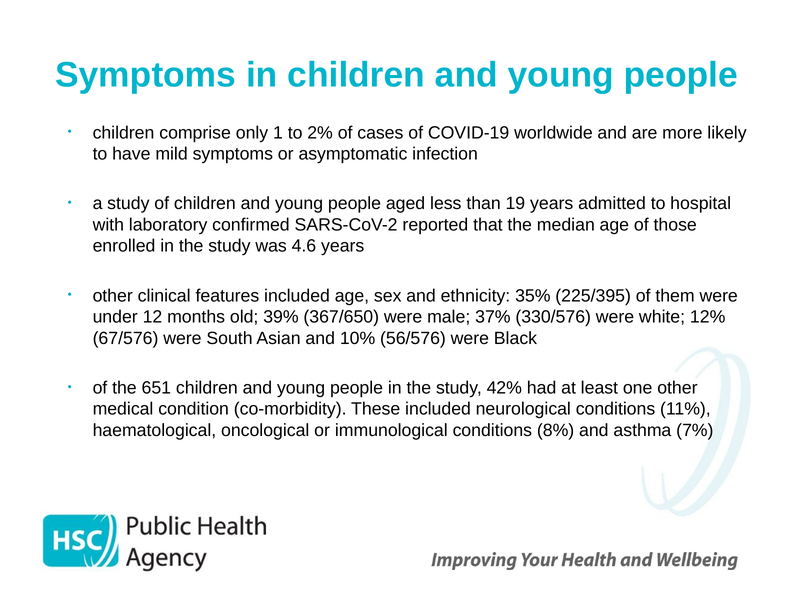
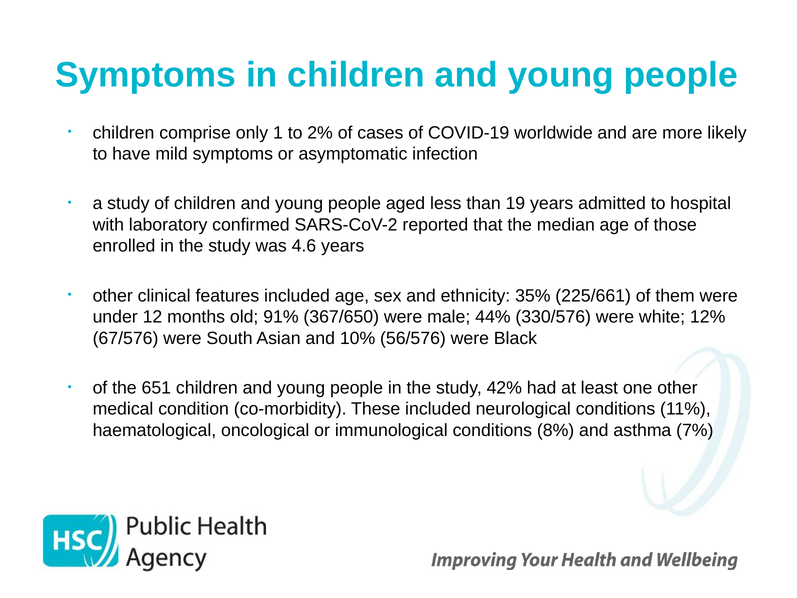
225/395: 225/395 -> 225/661
39%: 39% -> 91%
37%: 37% -> 44%
